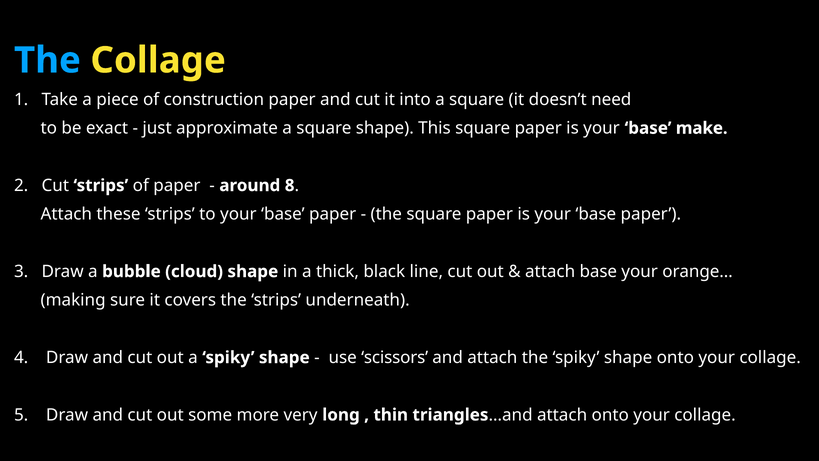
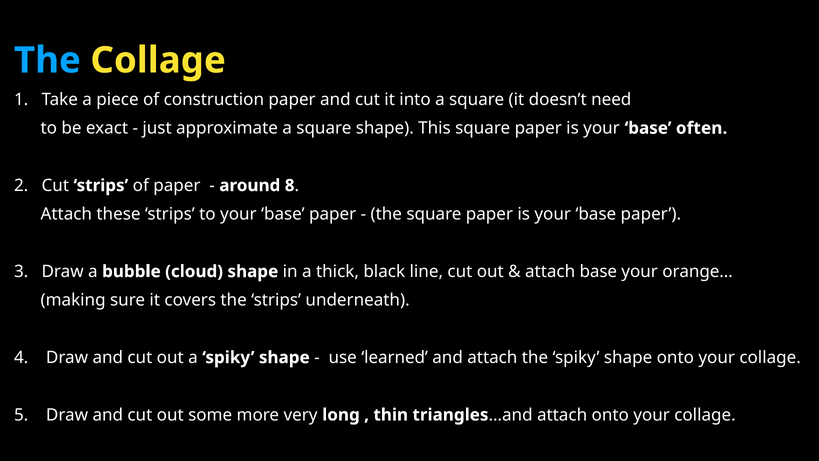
make: make -> often
scissors: scissors -> learned
